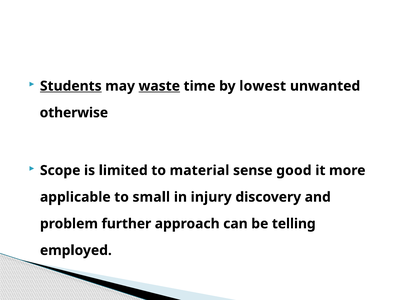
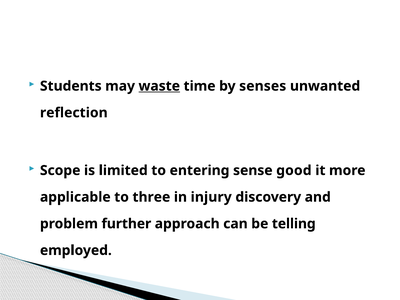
Students underline: present -> none
lowest: lowest -> senses
otherwise: otherwise -> reflection
material: material -> entering
small: small -> three
